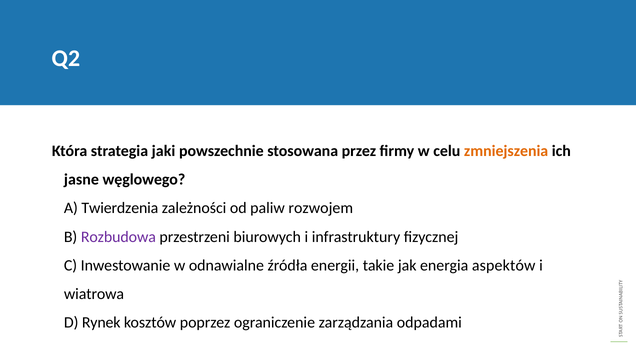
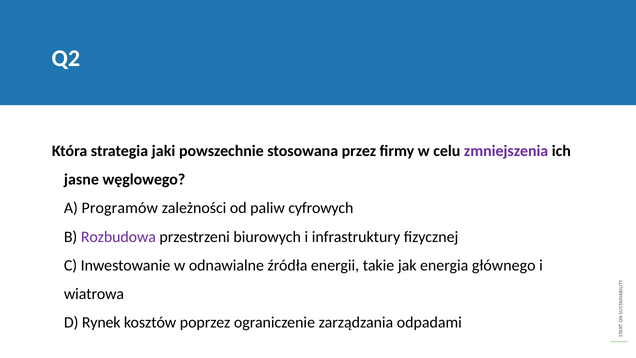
zmniejszenia colour: orange -> purple
Twierdzenia: Twierdzenia -> Programów
rozwojem: rozwojem -> cyfrowych
aspektów: aspektów -> głównego
